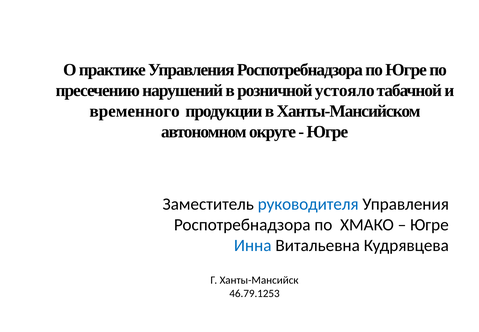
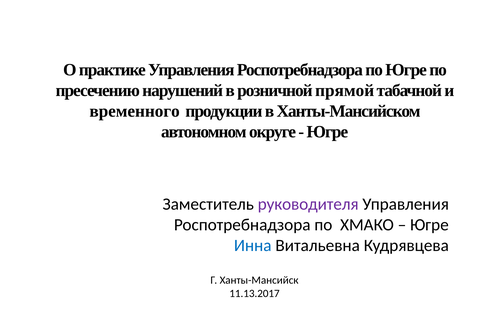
устояло: устояло -> прямой
руководителя colour: blue -> purple
46.79.1253: 46.79.1253 -> 11.13.2017
